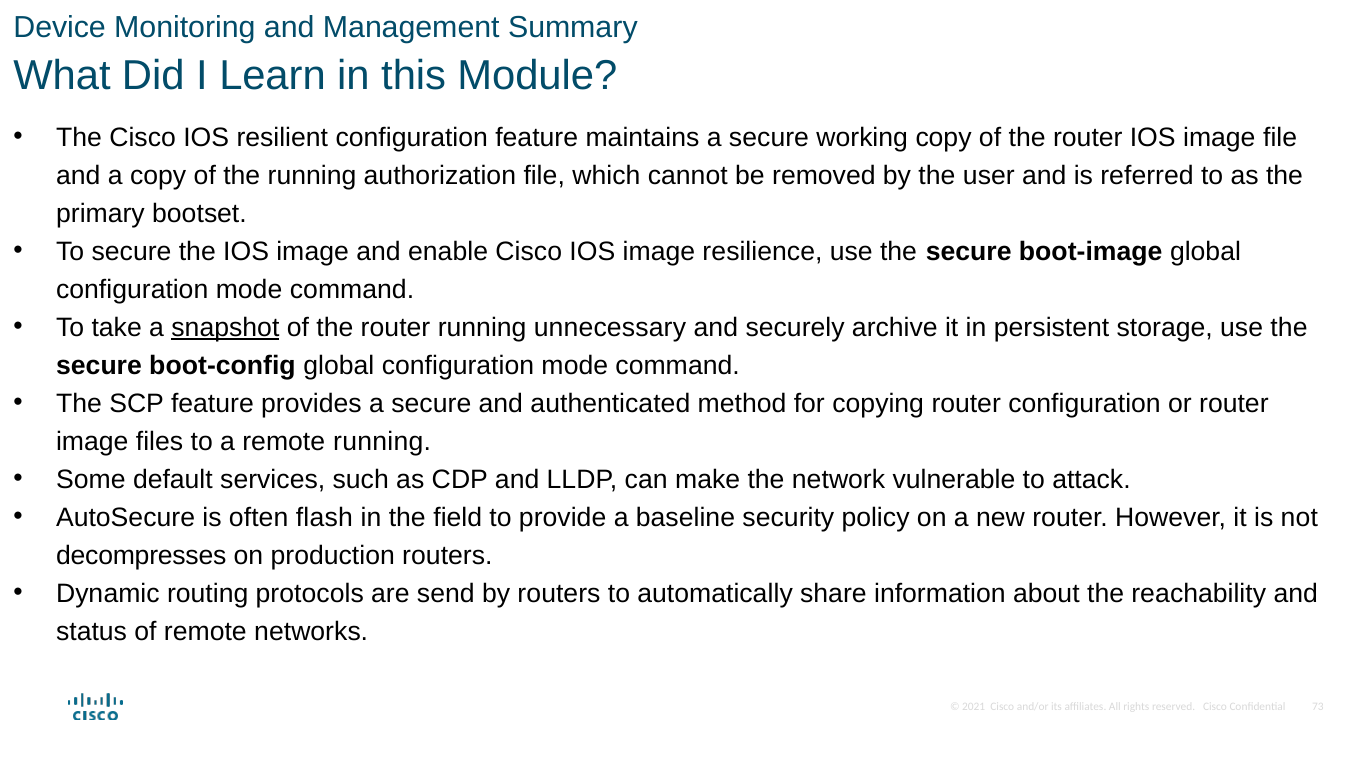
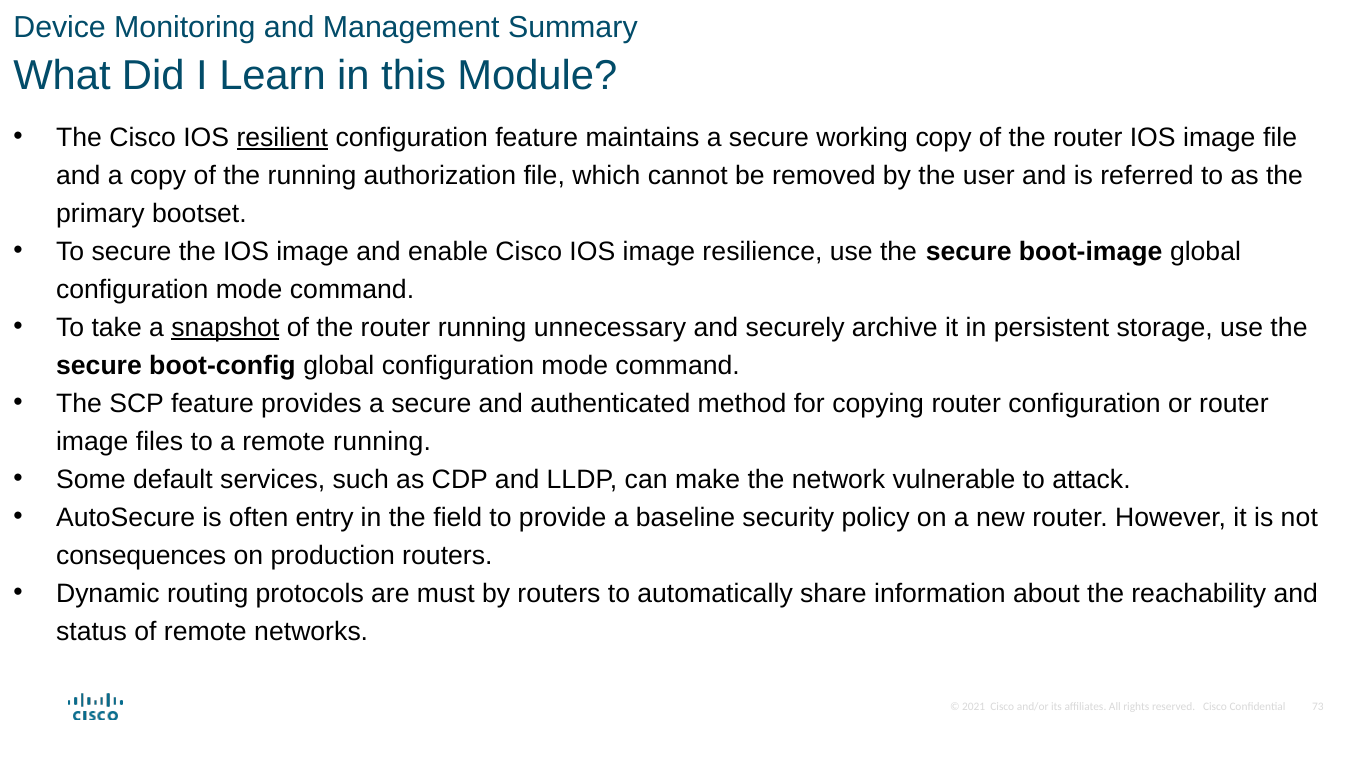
resilient underline: none -> present
flash: flash -> entry
decompresses: decompresses -> consequences
send: send -> must
